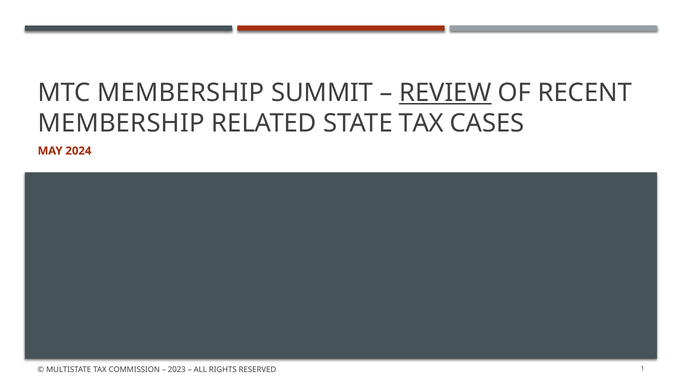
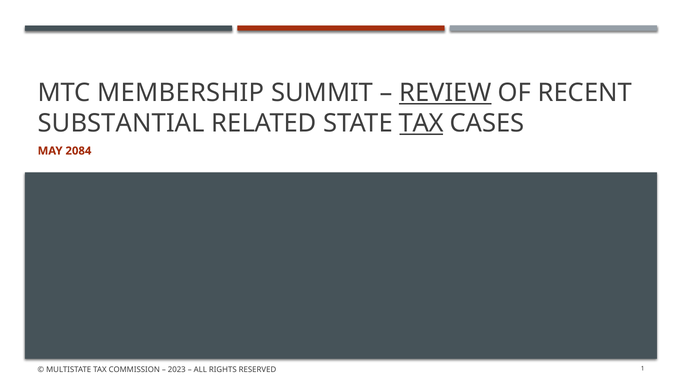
MEMBERSHIP at (121, 123): MEMBERSHIP -> SUBSTANTIAL
TAX at (421, 123) underline: none -> present
2024: 2024 -> 2084
